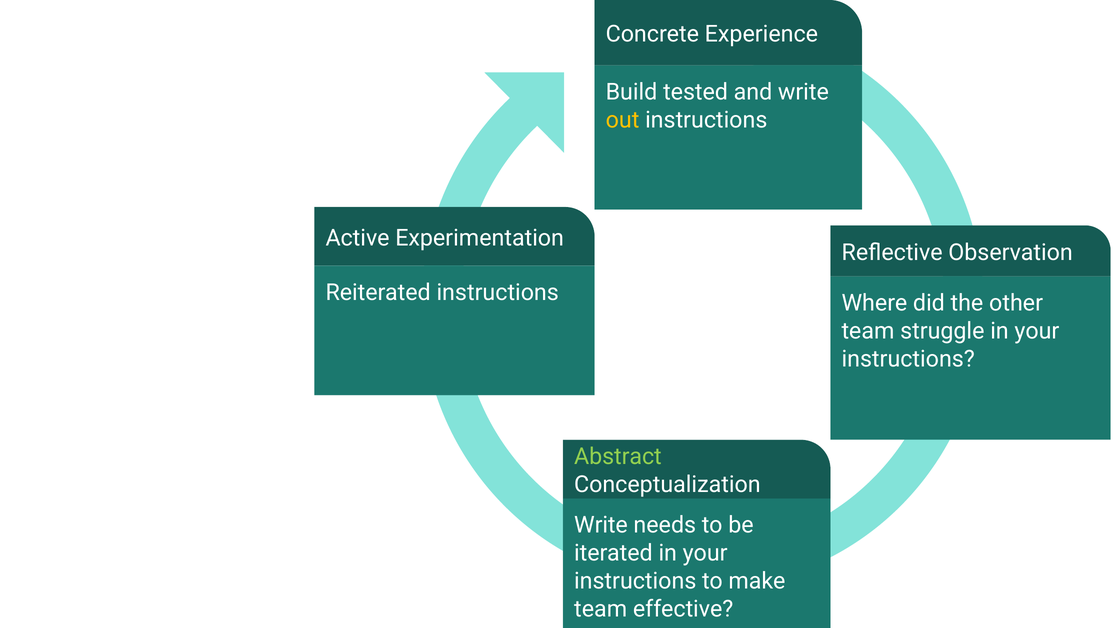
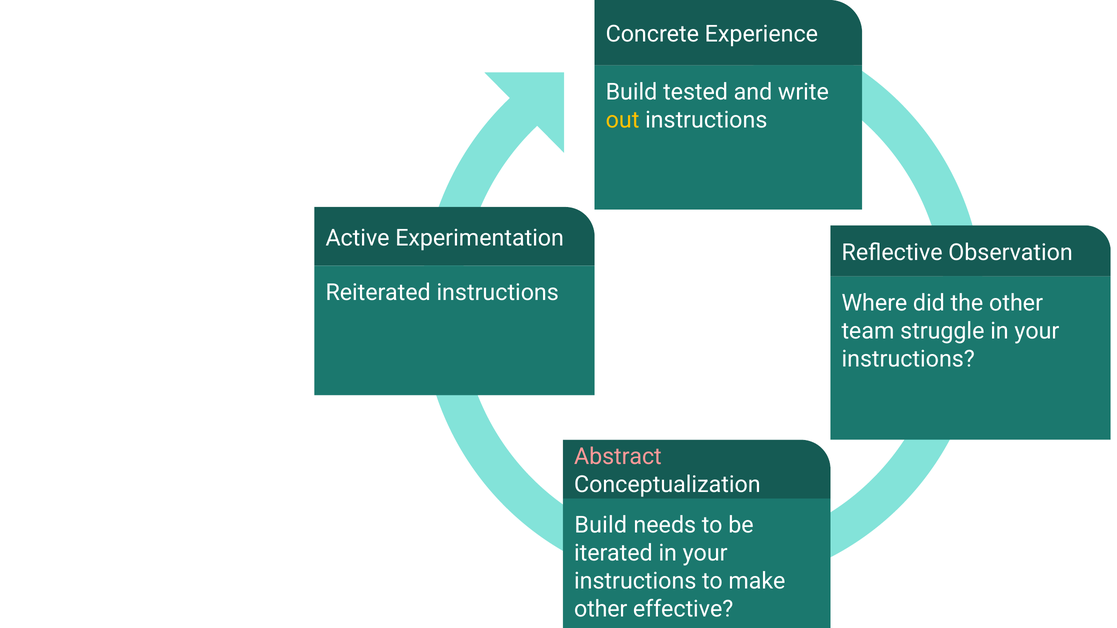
Abstract colour: light green -> pink
Write at (601, 525): Write -> Build
team at (601, 609): team -> other
